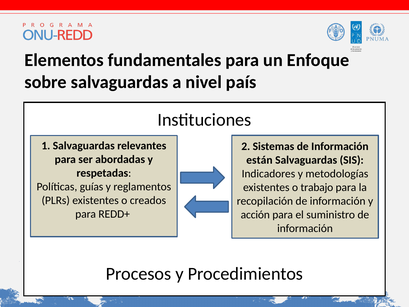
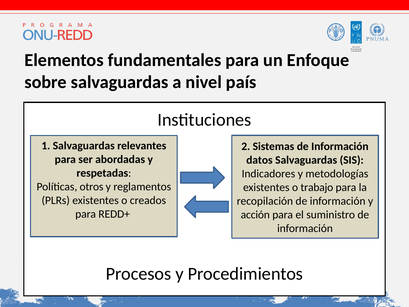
están: están -> datos
guías: guías -> otros
